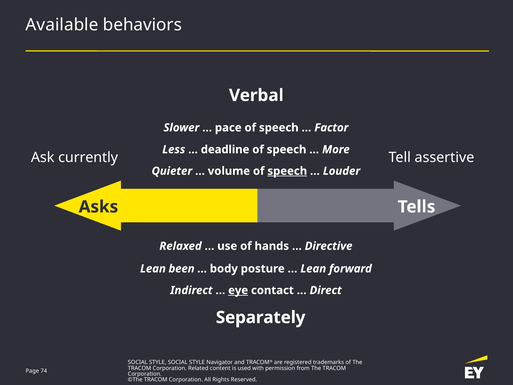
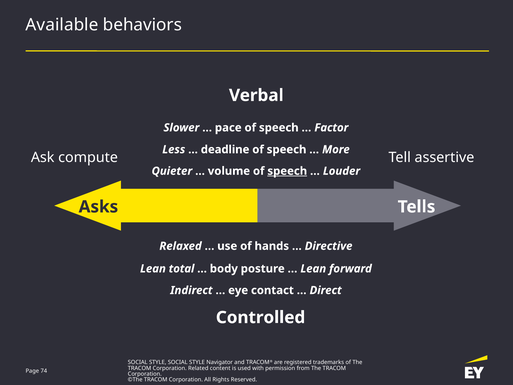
currently: currently -> compute
been: been -> total
eye underline: present -> none
Separately: Separately -> Controlled
